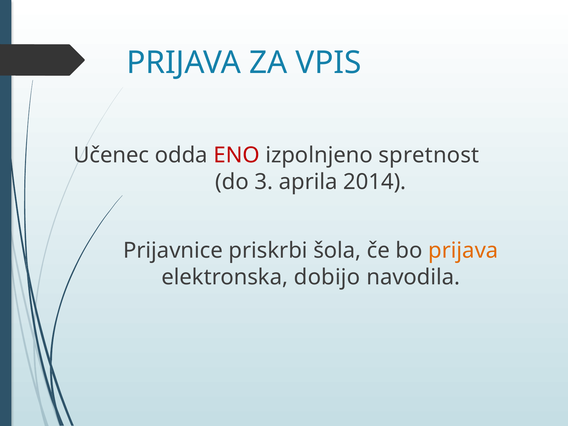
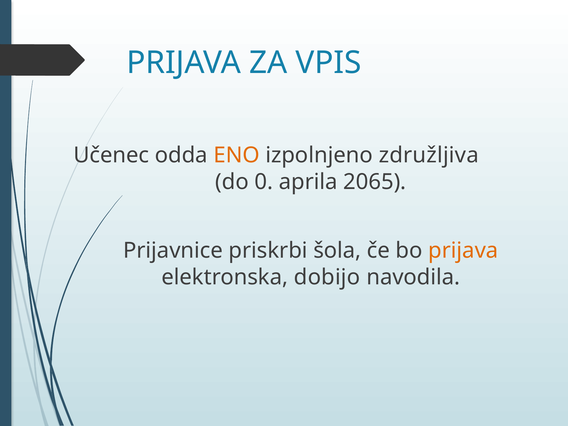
ENO colour: red -> orange
spretnost: spretnost -> združljiva
3: 3 -> 0
2014: 2014 -> 2065
